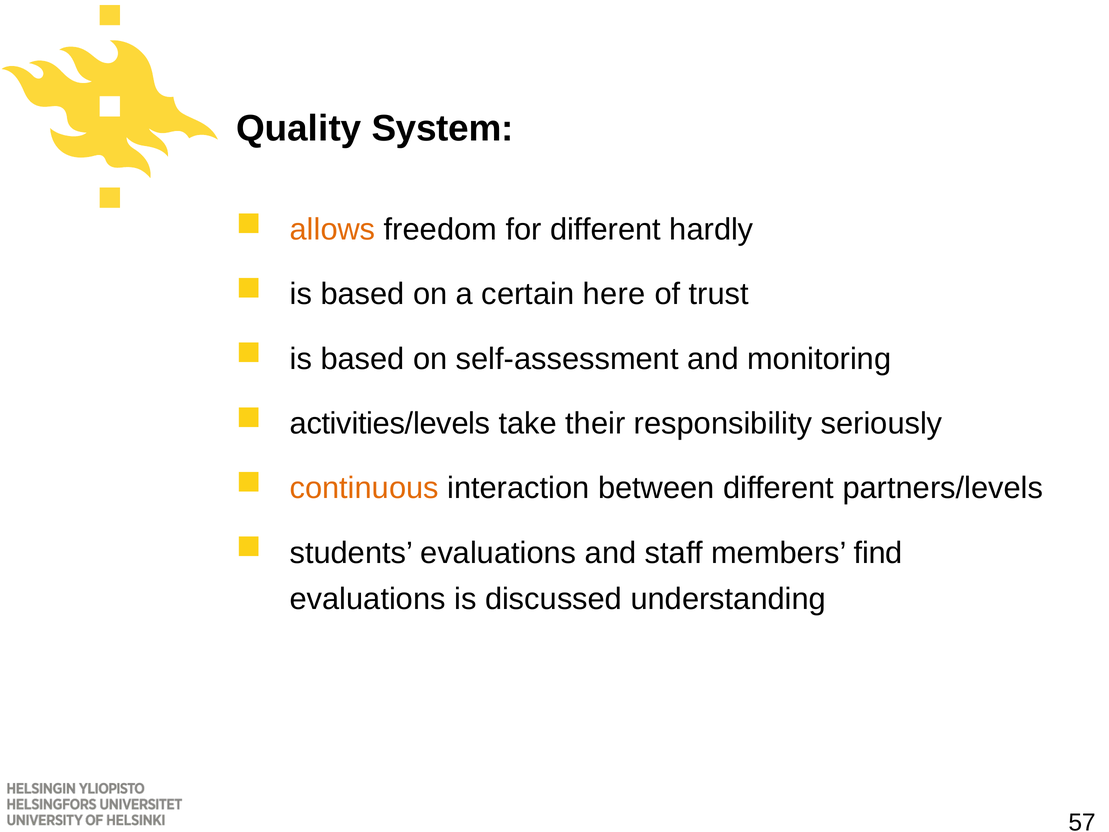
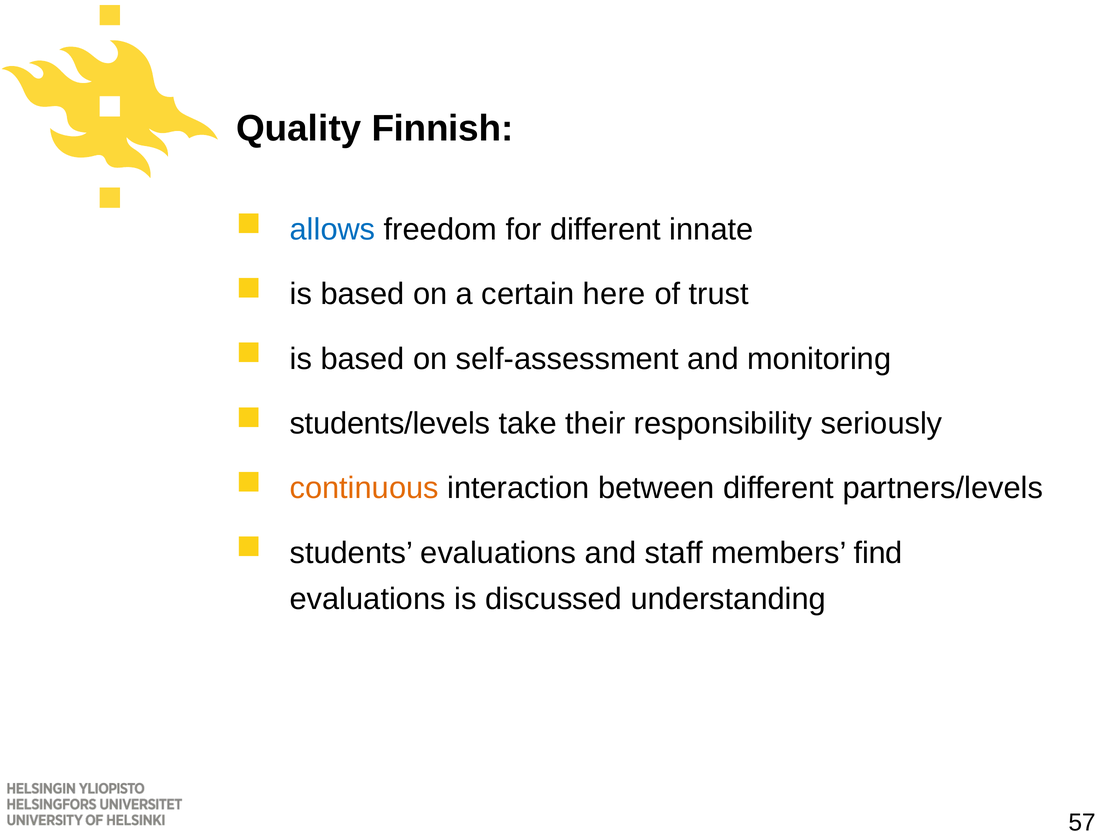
System: System -> Finnish
allows colour: orange -> blue
hardly: hardly -> innate
activities/levels: activities/levels -> students/levels
